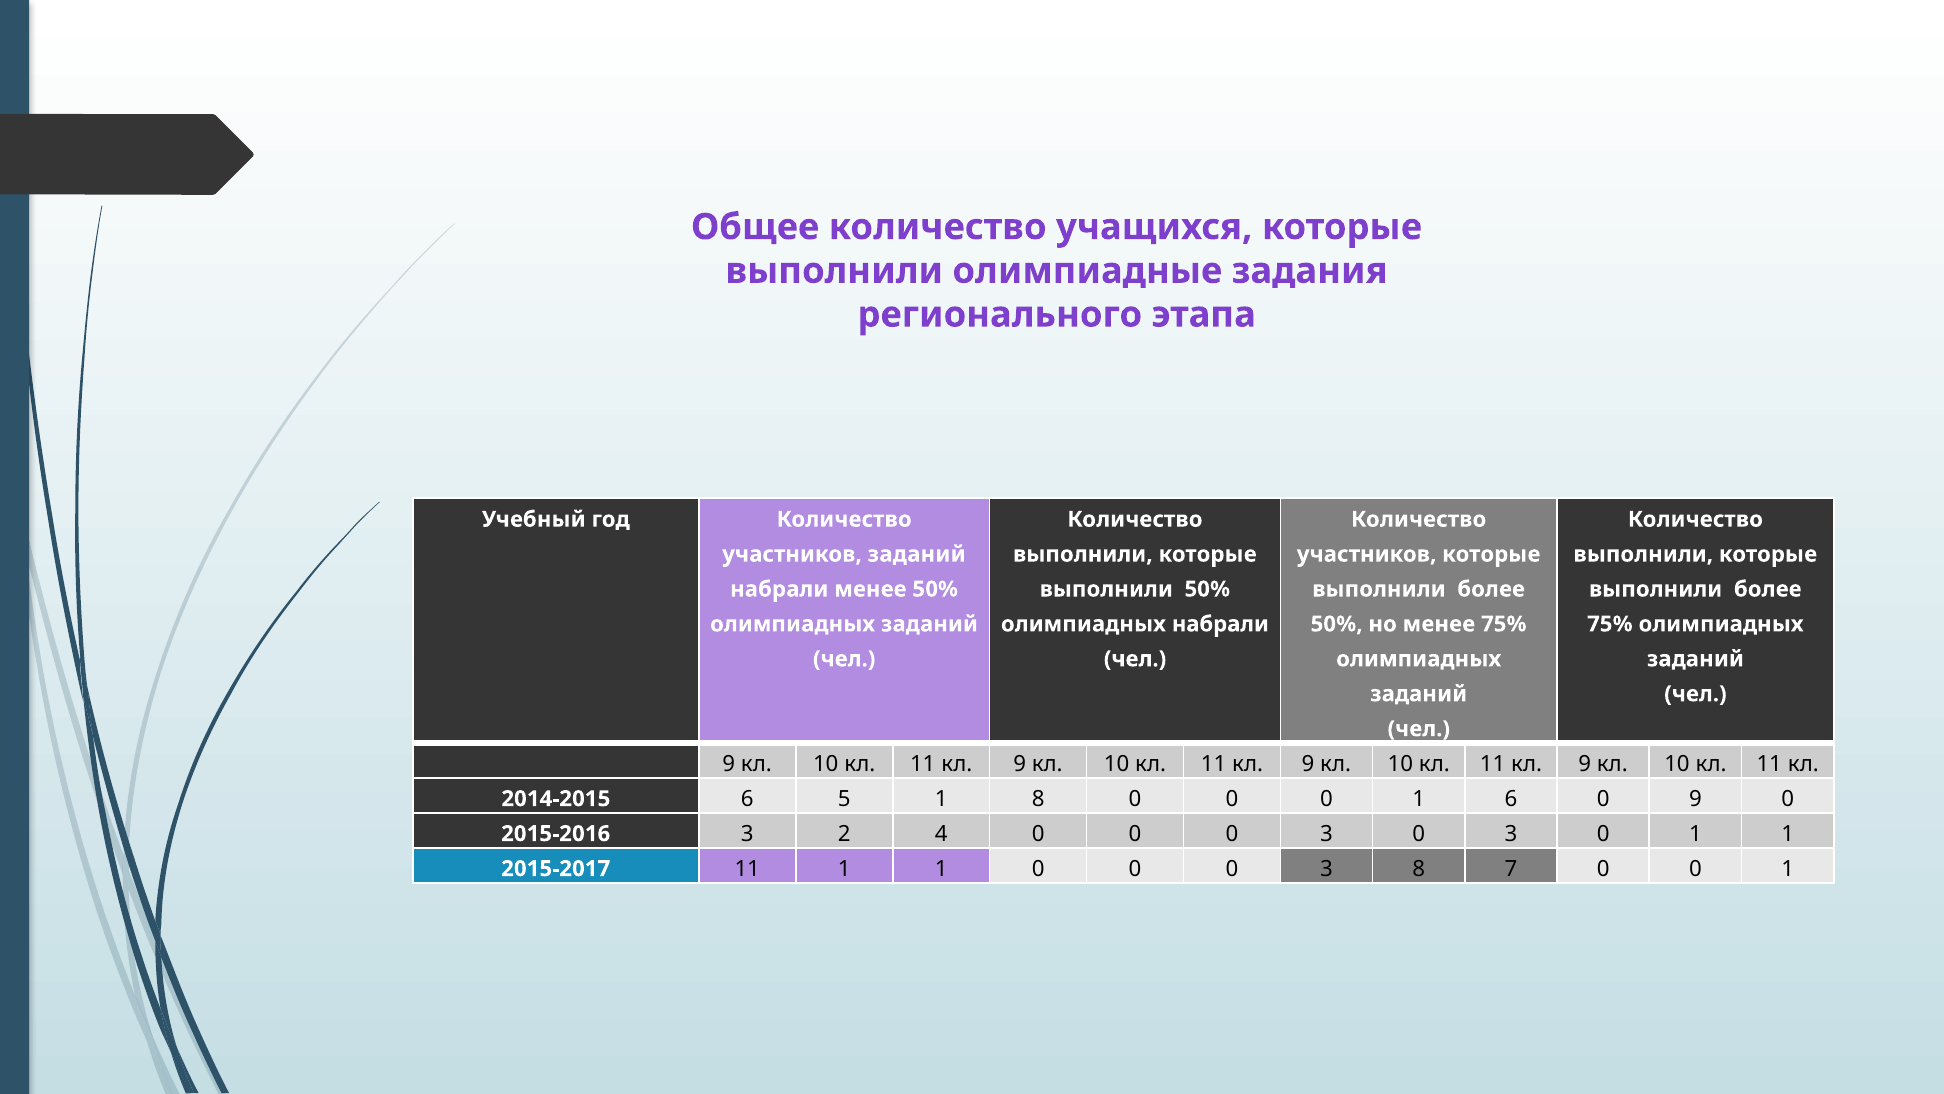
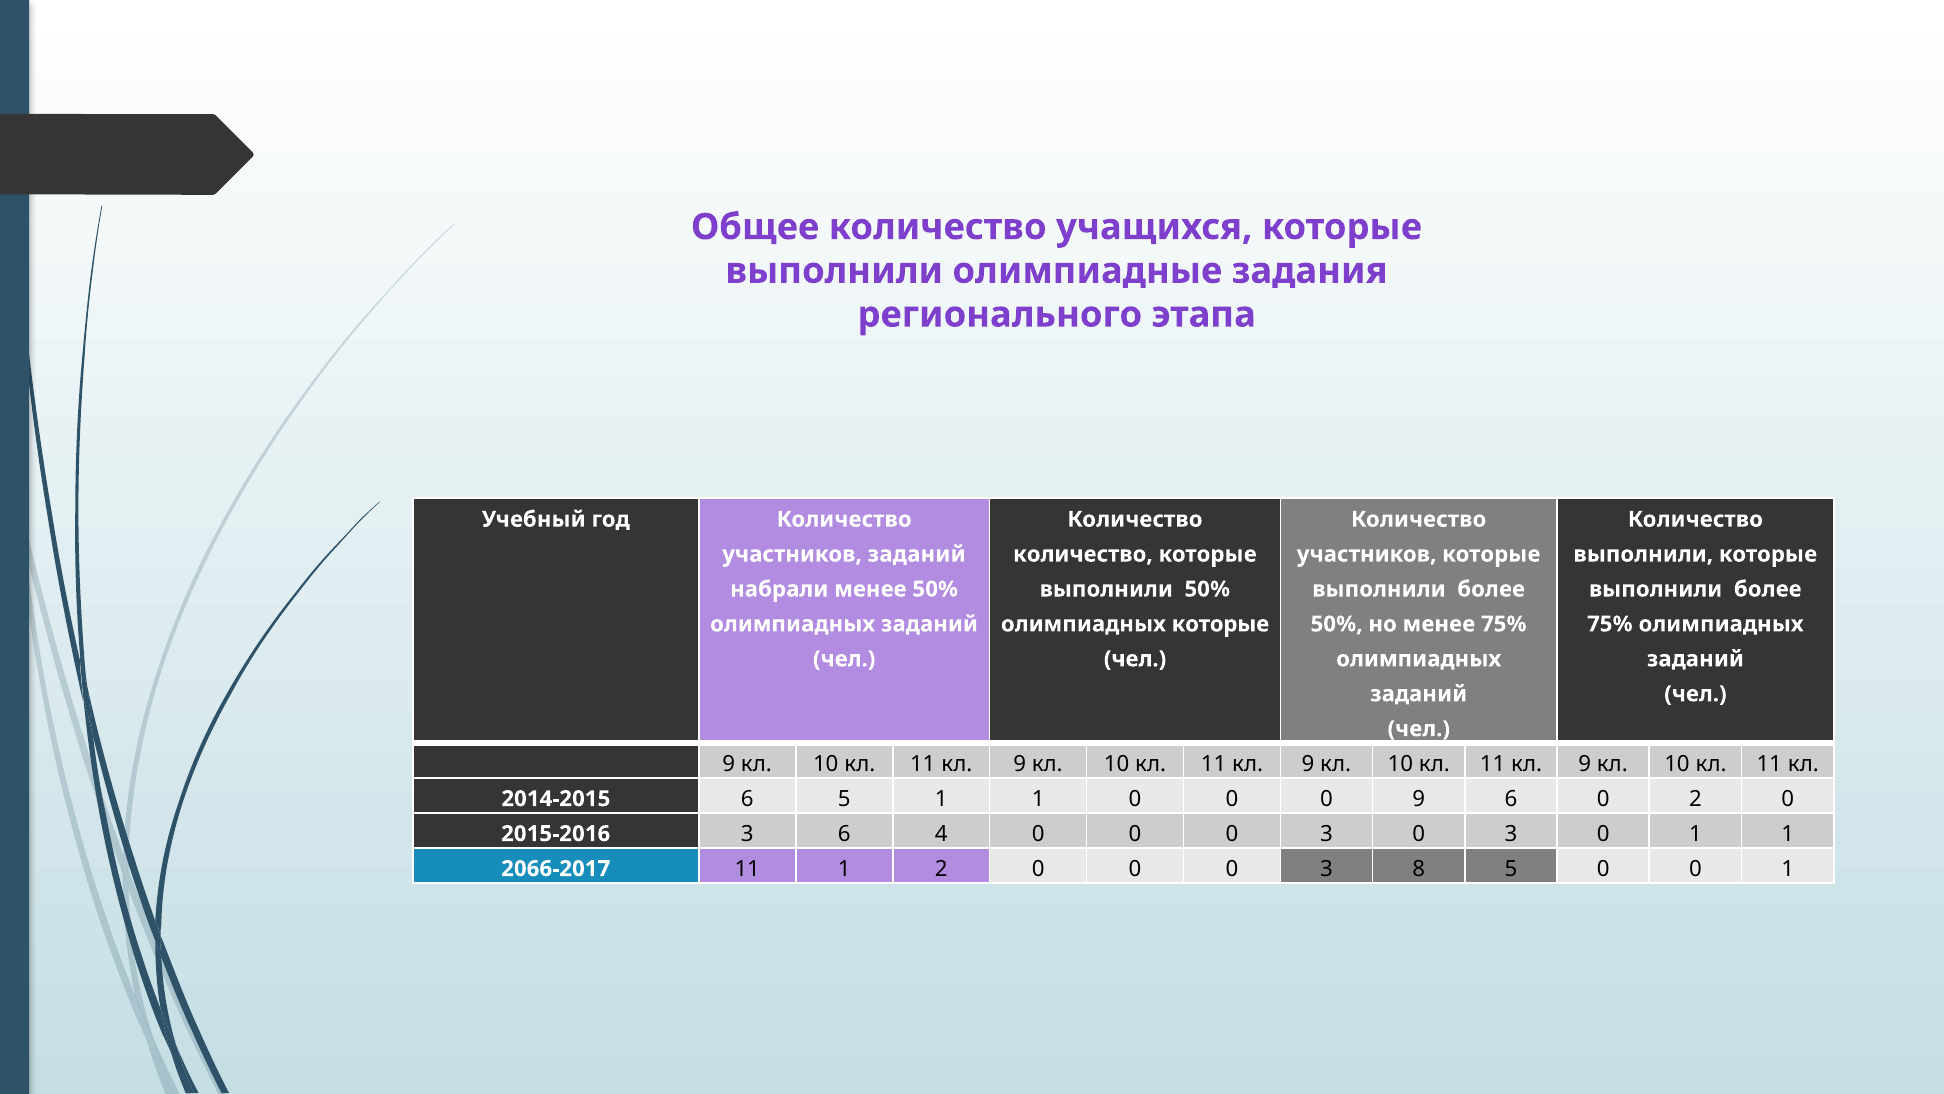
выполнили at (1083, 554): выполнили -> количество
олимпиадных набрали: набрали -> которые
5 1 8: 8 -> 1
0 0 0 1: 1 -> 9
0 9: 9 -> 2
3 2: 2 -> 6
2015-2017: 2015-2017 -> 2066-2017
11 1 1: 1 -> 2
8 7: 7 -> 5
